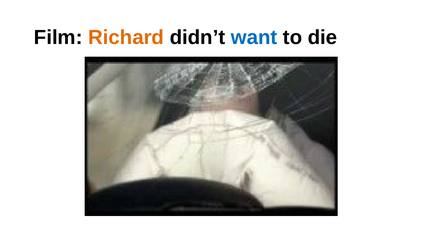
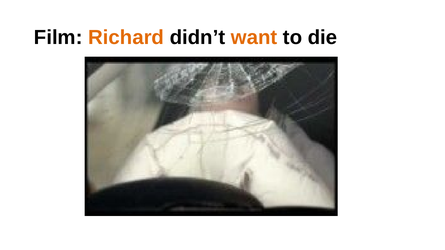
want colour: blue -> orange
